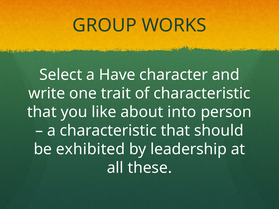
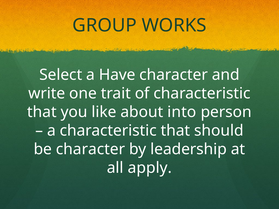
be exhibited: exhibited -> character
these: these -> apply
